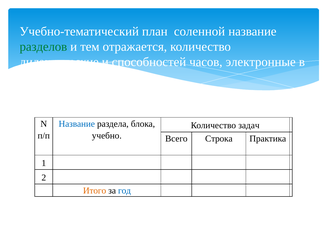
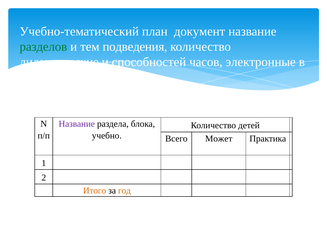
соленной: соленной -> документ
отражается: отражается -> подведения
Название at (77, 124) colour: blue -> purple
задач: задач -> детей
Строка: Строка -> Может
год colour: blue -> orange
